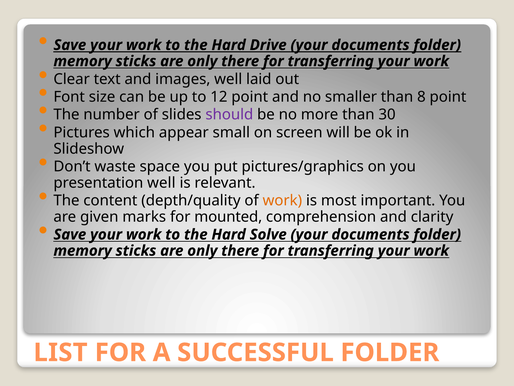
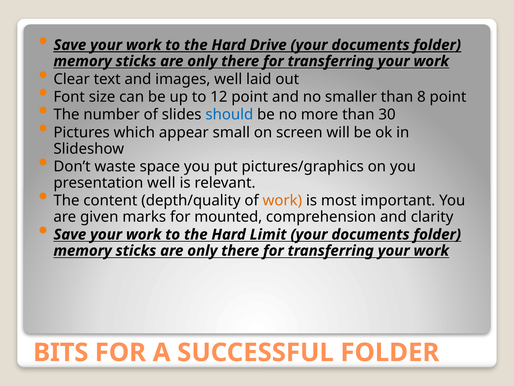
should colour: purple -> blue
Solve: Solve -> Limit
LIST: LIST -> BITS
